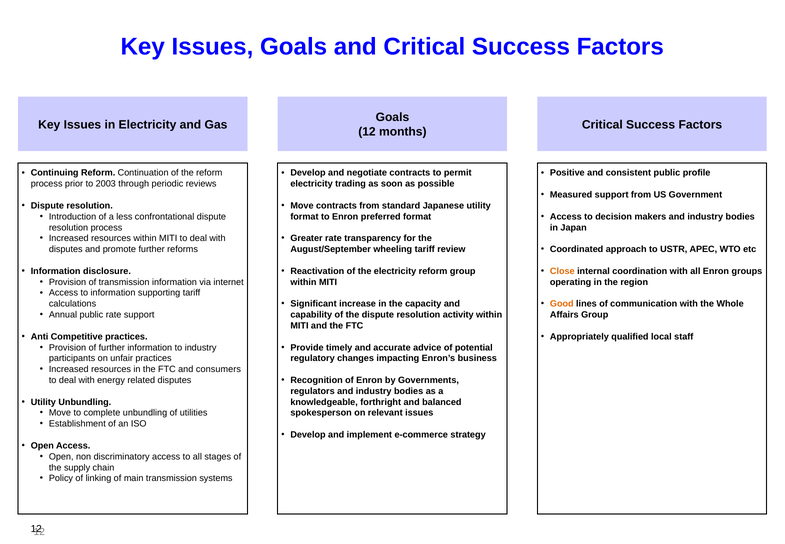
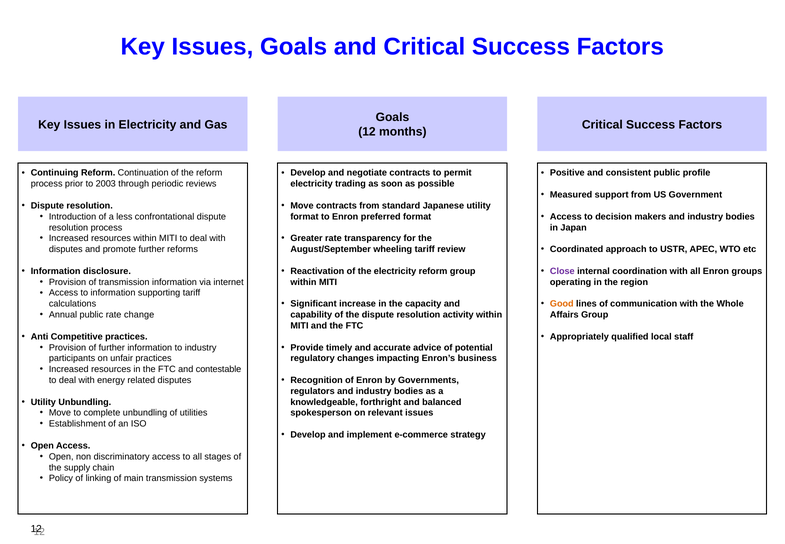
Close colour: orange -> purple
rate support: support -> change
consumers: consumers -> contestable
